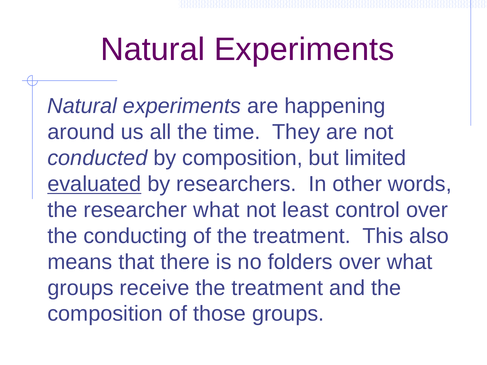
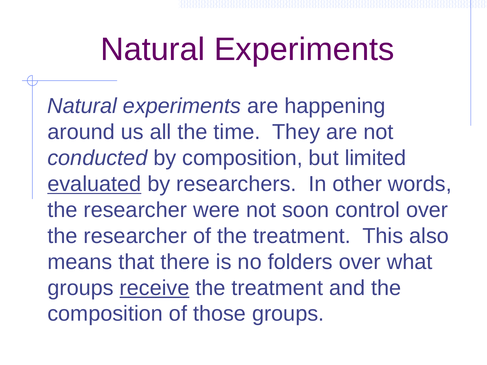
researcher what: what -> were
least: least -> soon
conducting at (135, 236): conducting -> researcher
receive underline: none -> present
